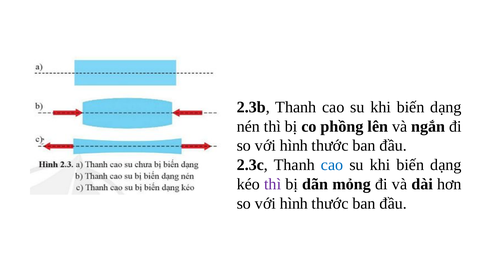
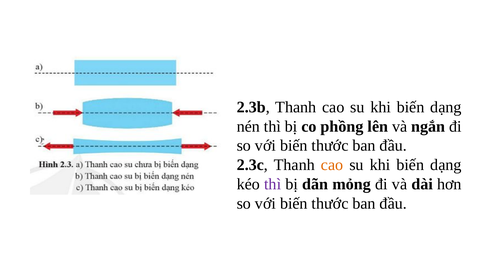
hình at (294, 146): hình -> biến
cao at (332, 165) colour: blue -> orange
hình at (294, 204): hình -> biến
